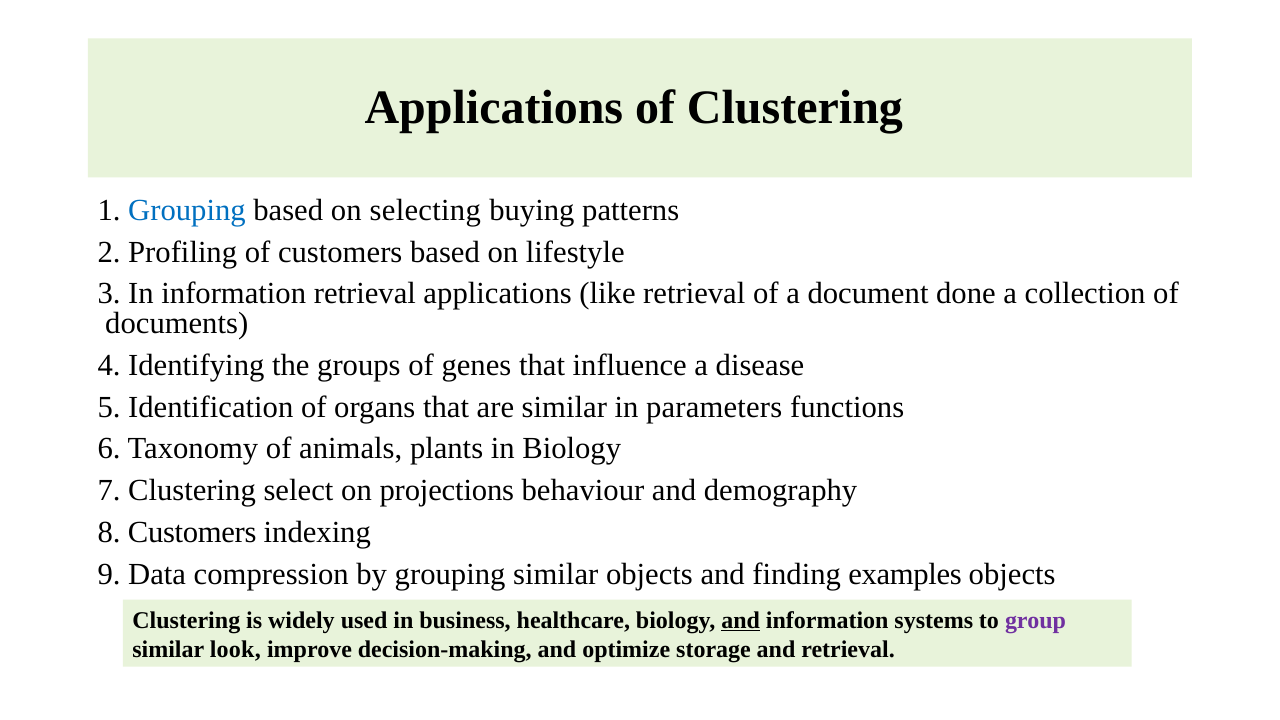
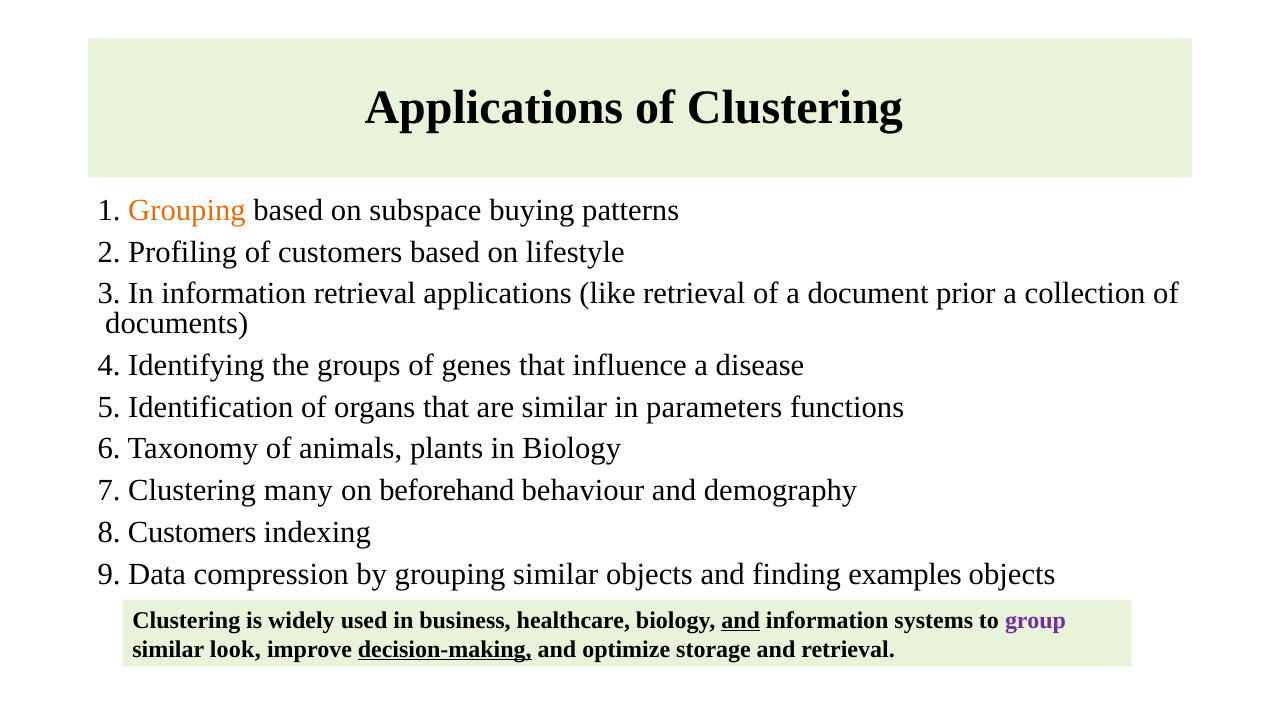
Grouping at (187, 210) colour: blue -> orange
selecting: selecting -> subspace
done: done -> prior
select: select -> many
projections: projections -> beforehand
decision-making underline: none -> present
